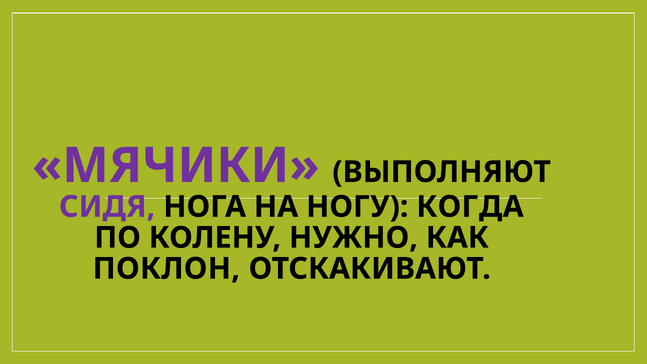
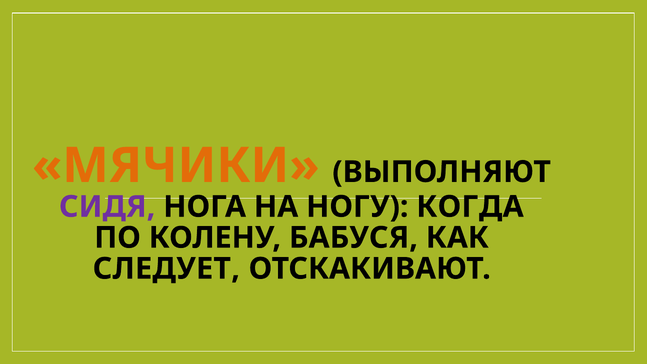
МЯЧИКИ colour: purple -> orange
НУЖНО: НУЖНО -> БАБУСЯ
ПОКЛОН: ПОКЛОН -> СЛЕДУЕТ
